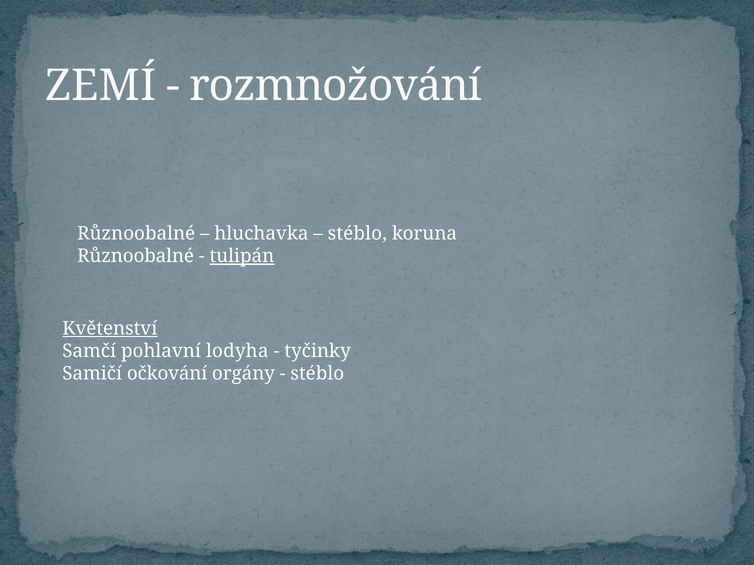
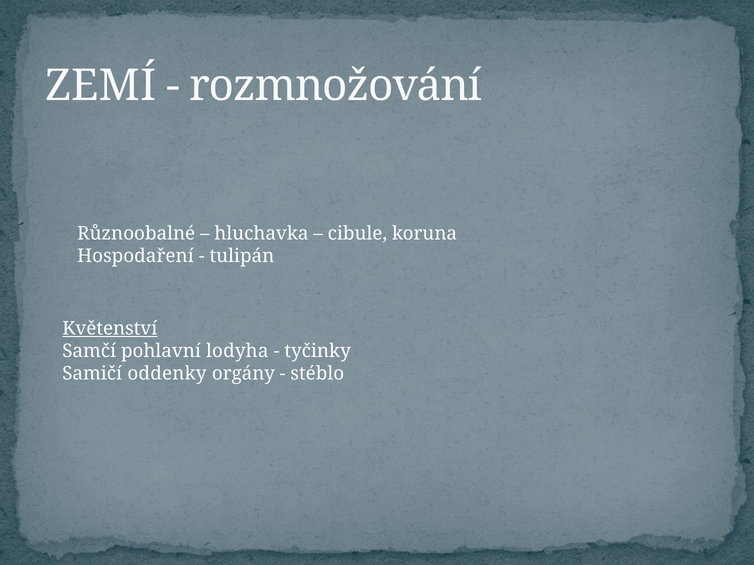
stéblo at (357, 234): stéblo -> cibule
Různoobalné at (136, 256): Různoobalné -> Hospodaření
tulipán underline: present -> none
očkování: očkování -> oddenky
